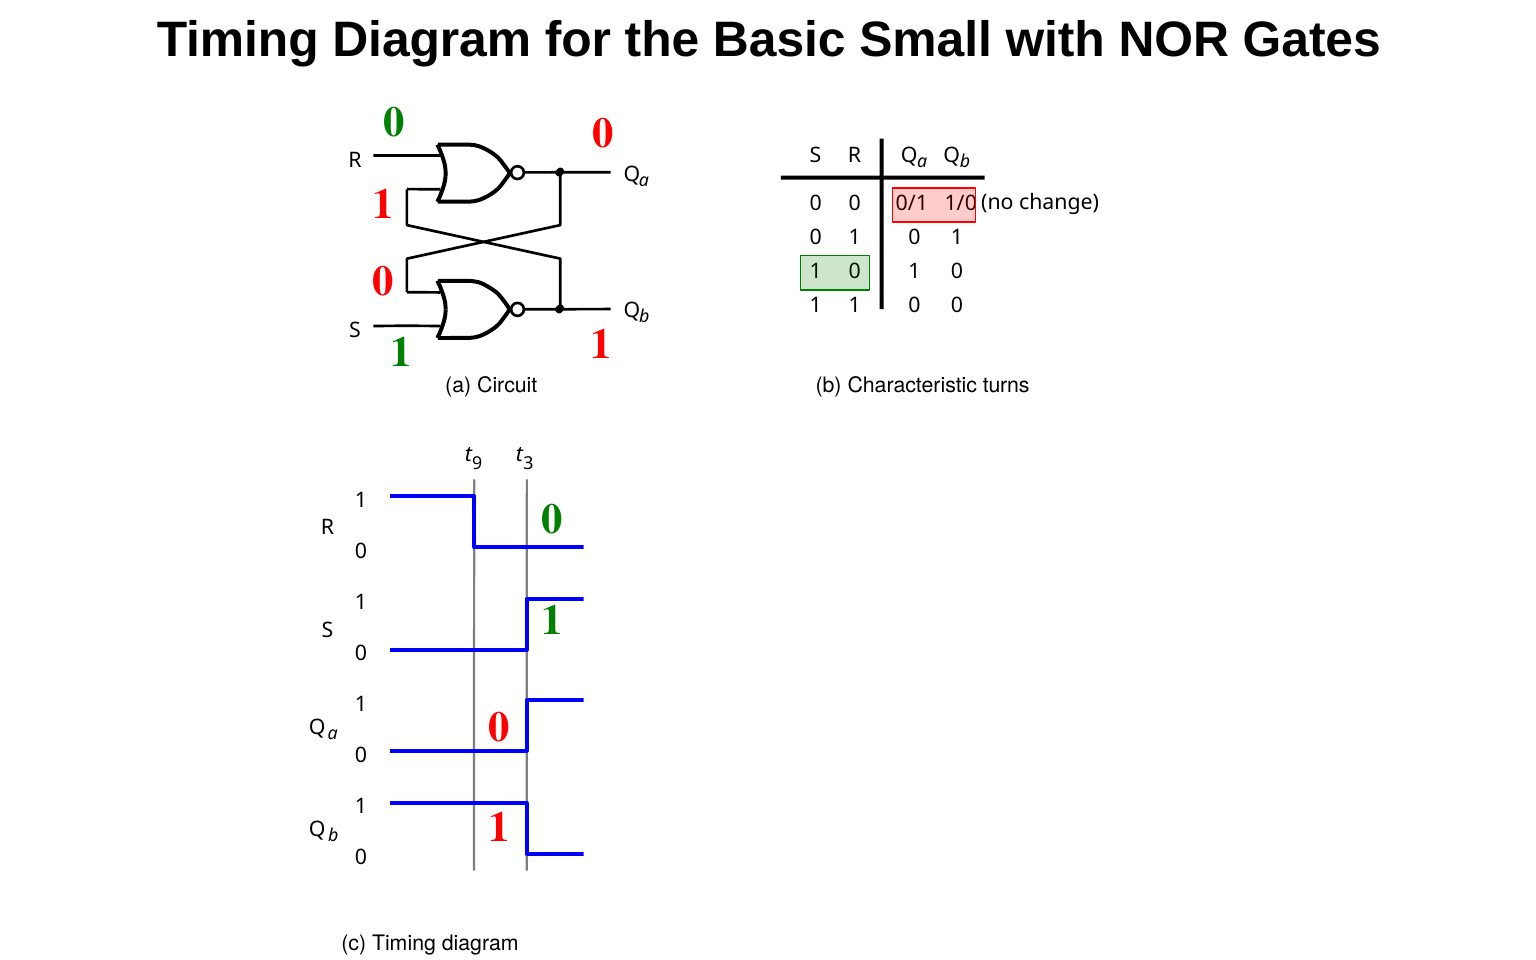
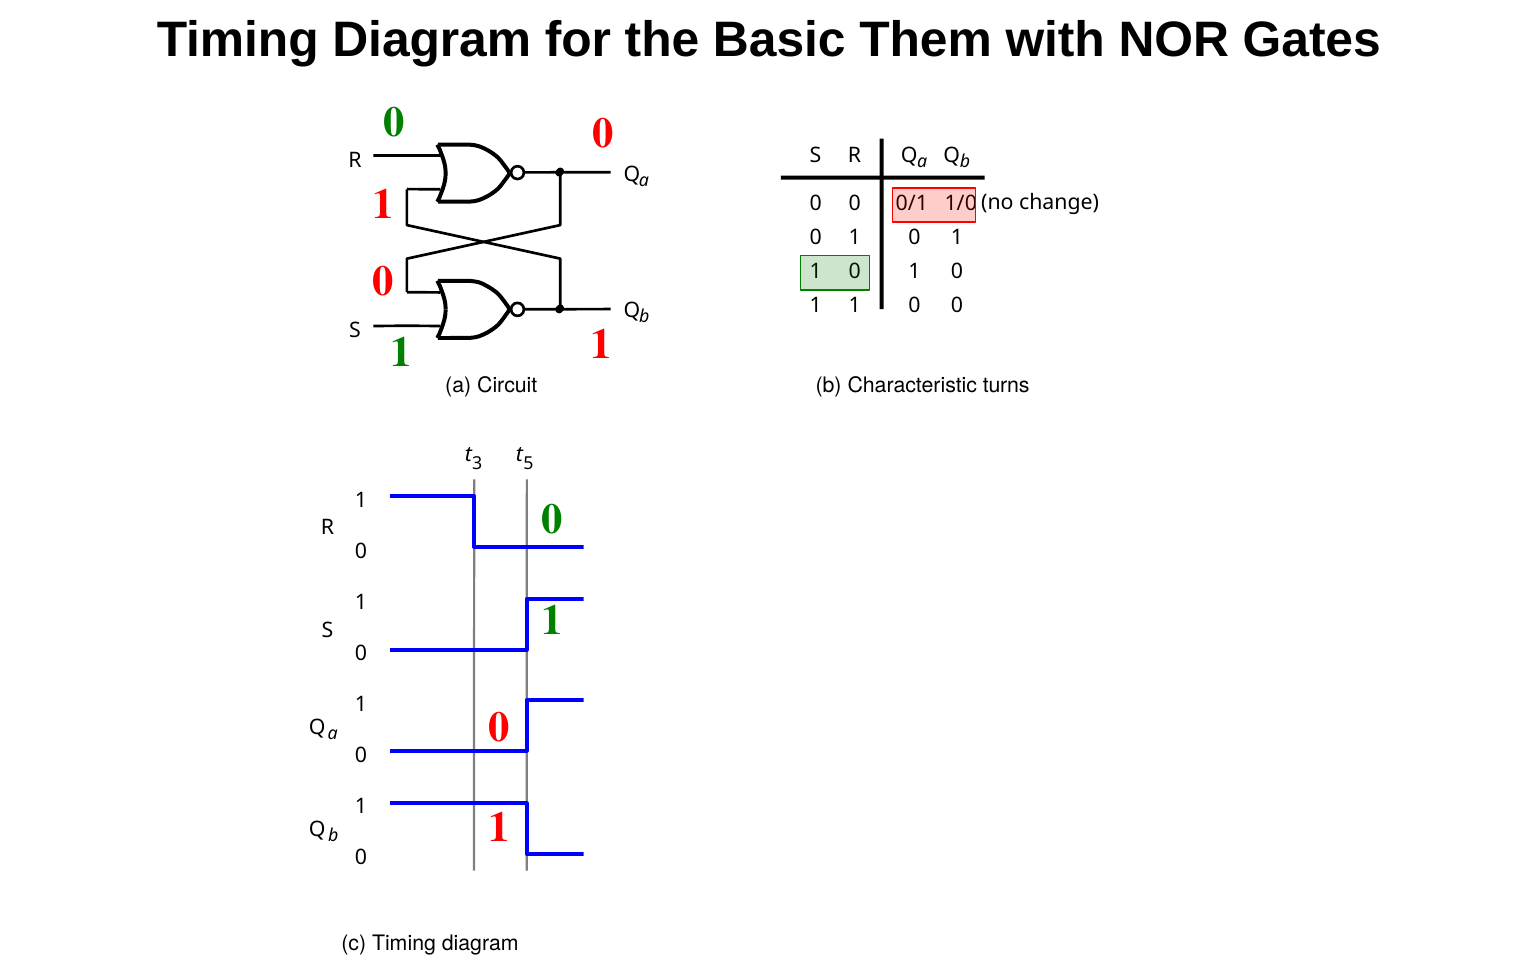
Small: Small -> Them
9 at (477, 463): 9 -> 3
3 at (528, 463): 3 -> 5
